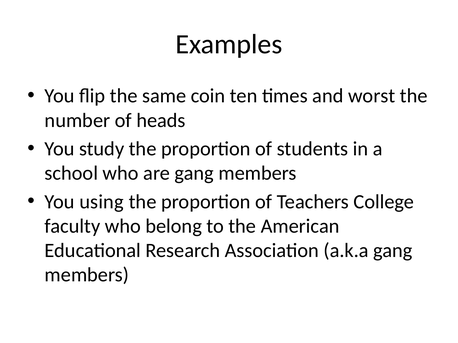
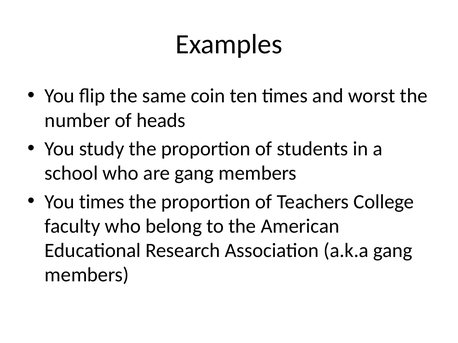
You using: using -> times
